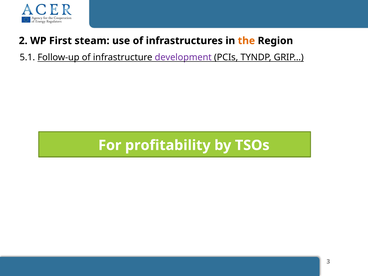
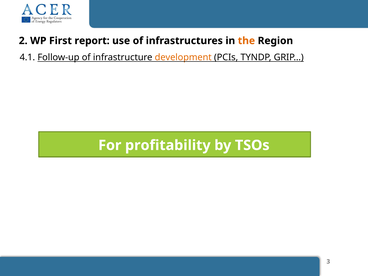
steam: steam -> report
5.1: 5.1 -> 4.1
development colour: purple -> orange
